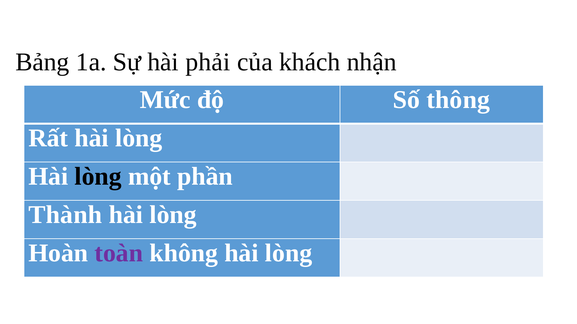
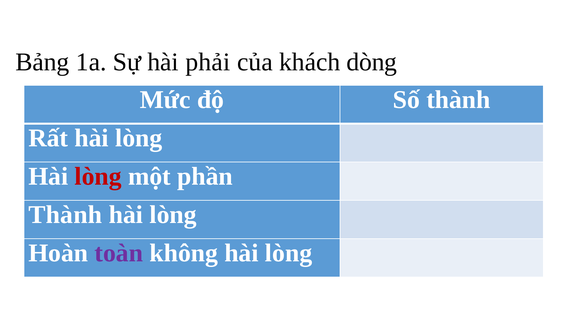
nhận: nhận -> dòng
Số thông: thông -> thành
lòng at (98, 177) colour: black -> red
